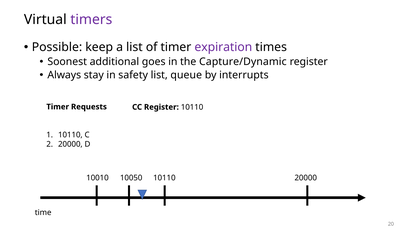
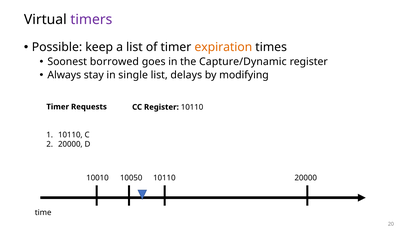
expiration colour: purple -> orange
additional: additional -> borrowed
safety: safety -> single
queue: queue -> delays
interrupts: interrupts -> modifying
